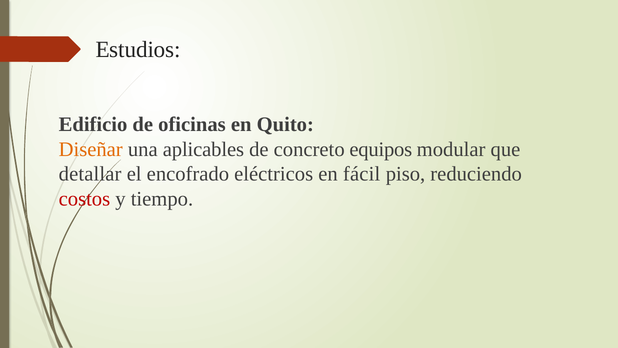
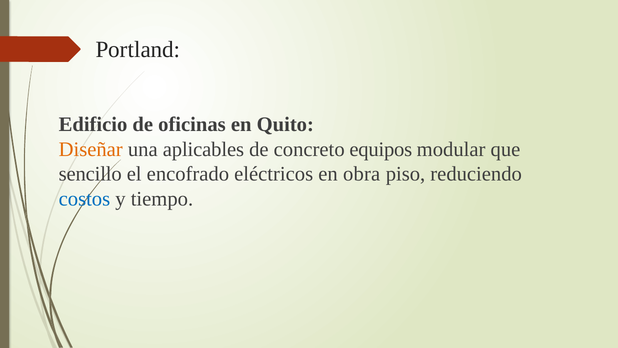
Estudios: Estudios -> Portland
detallar: detallar -> sencillo
fácil: fácil -> obra
costos colour: red -> blue
